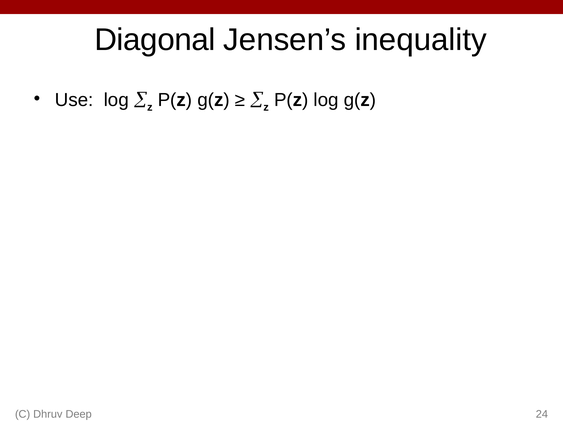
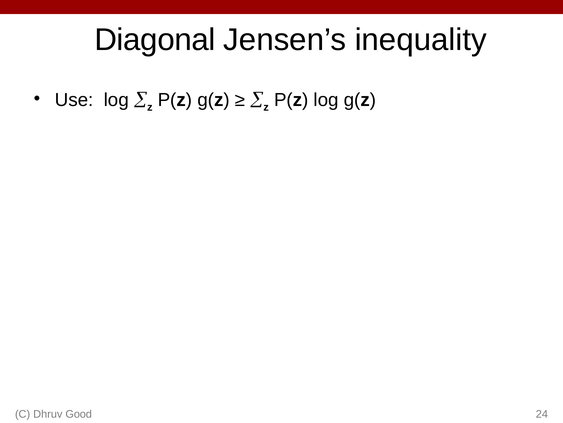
Deep: Deep -> Good
